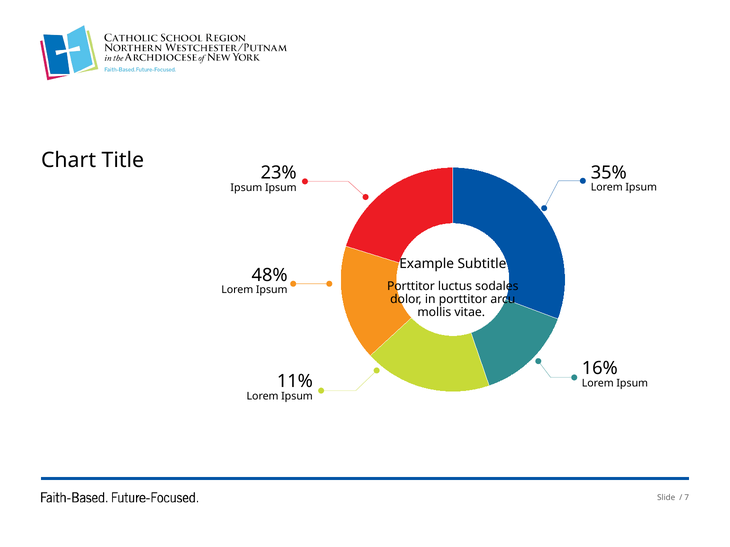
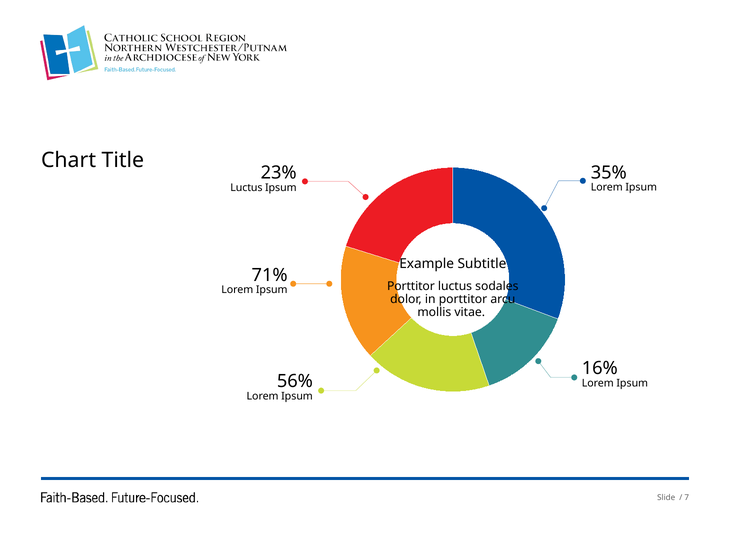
Ipsum at (246, 188): Ipsum -> Luctus
48%: 48% -> 71%
11%: 11% -> 56%
